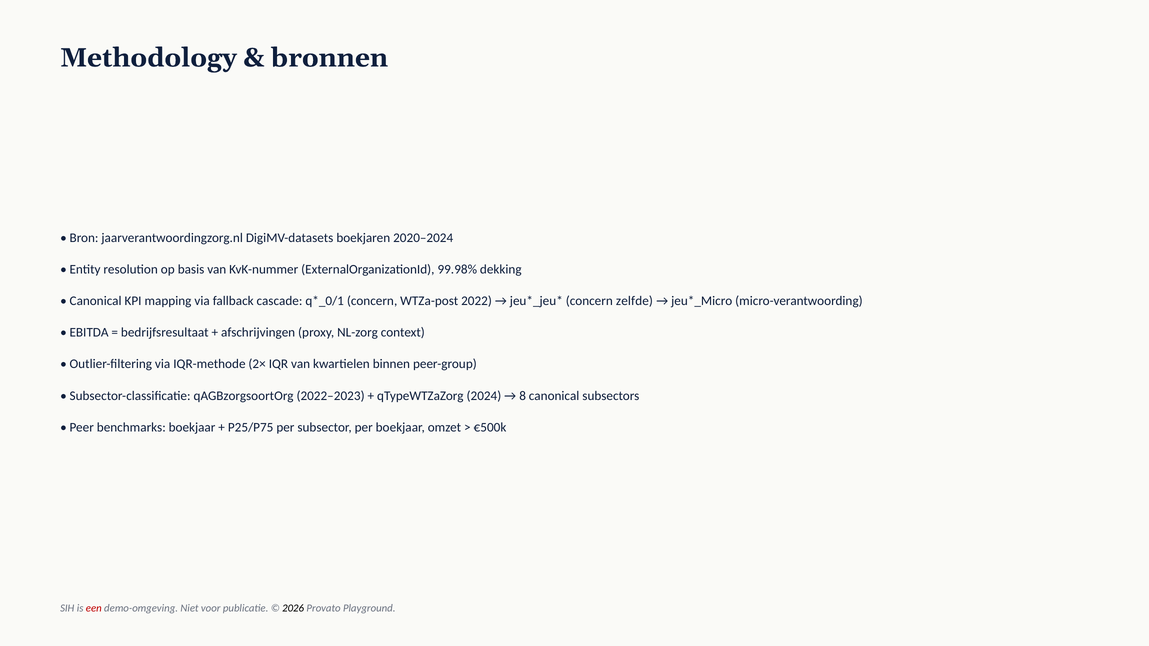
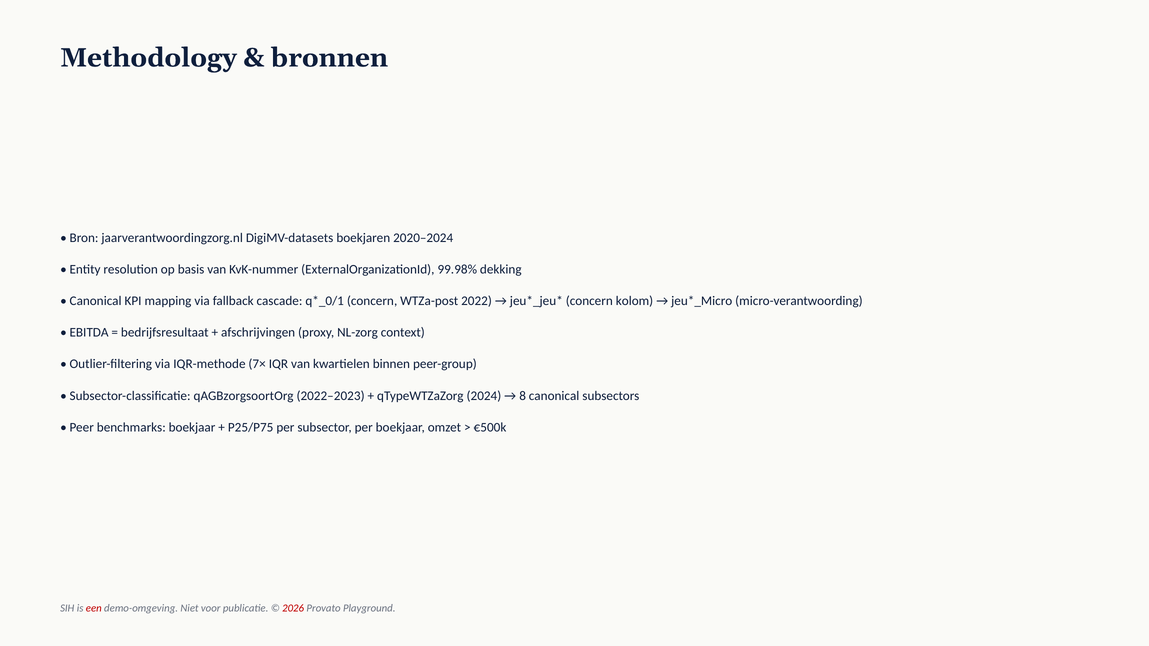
zelfde: zelfde -> kolom
2×: 2× -> 7×
2026 colour: black -> red
